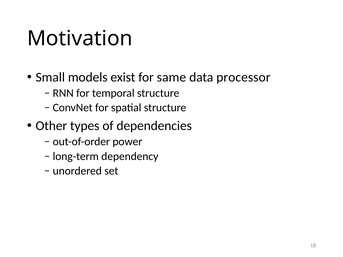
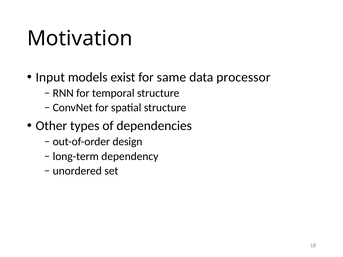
Small: Small -> Input
power: power -> design
